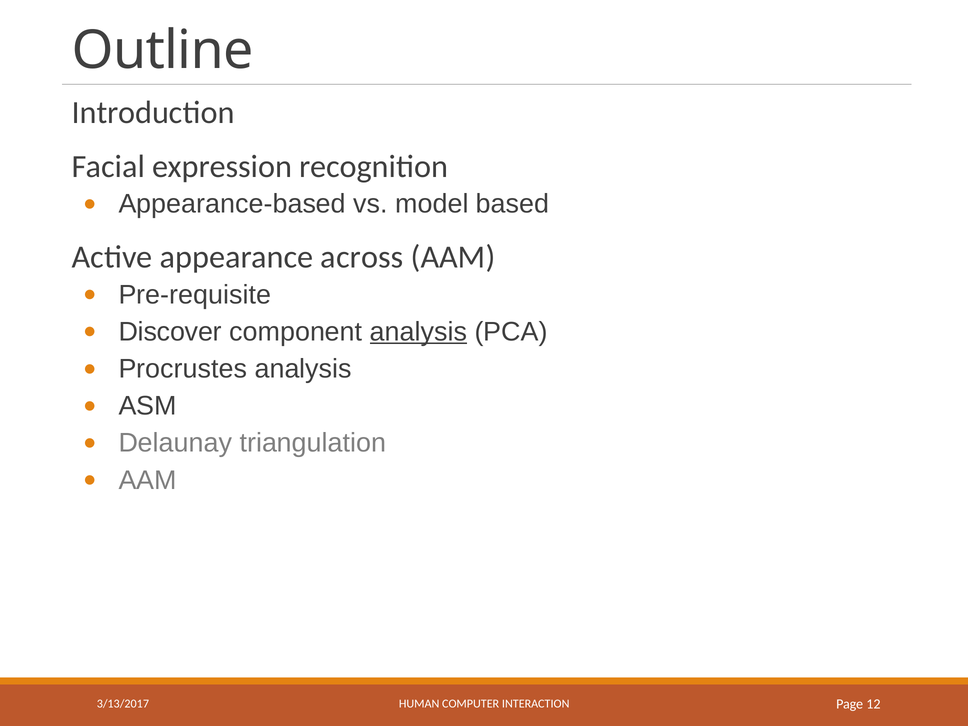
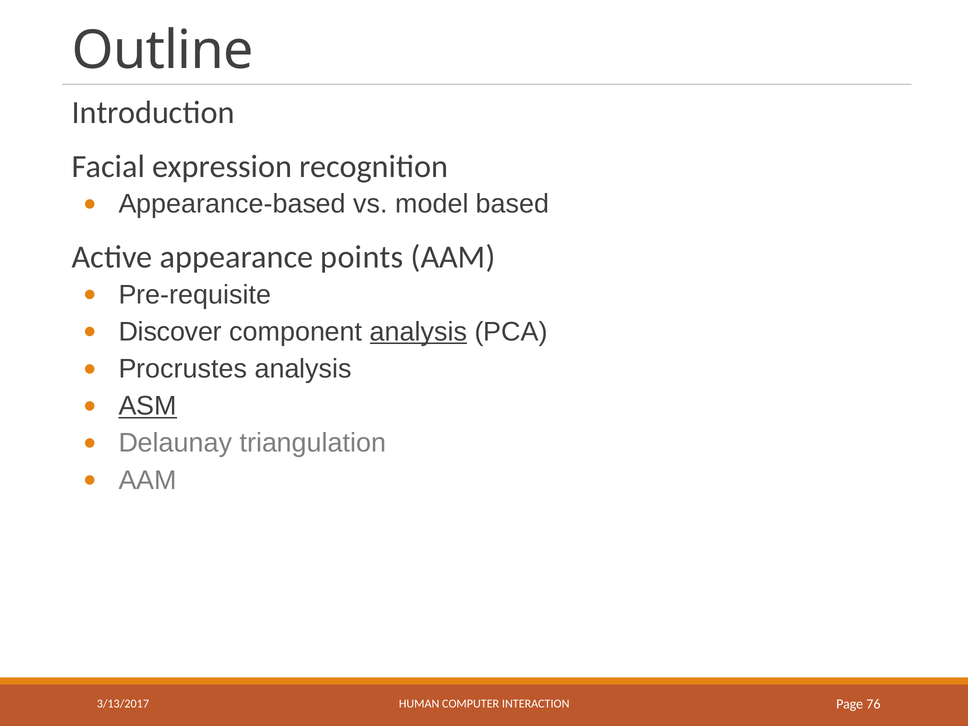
across: across -> points
ASM underline: none -> present
12: 12 -> 76
